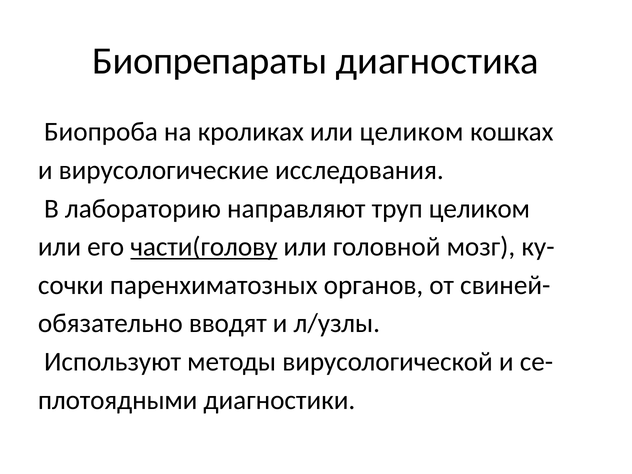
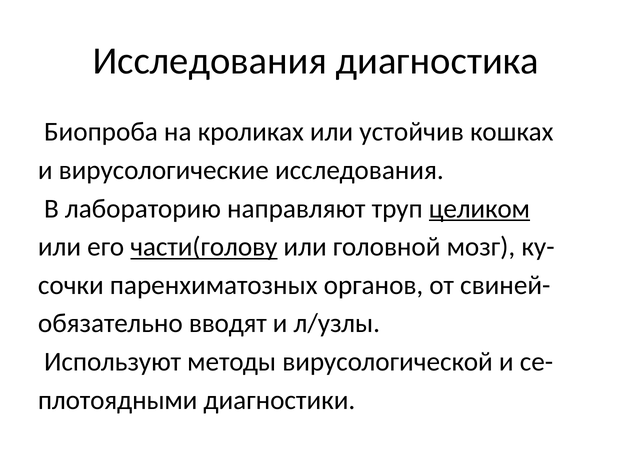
Биопрепараты at (210, 61): Биопрепараты -> Исследования
или целиком: целиком -> устойчив
целиком at (479, 209) underline: none -> present
